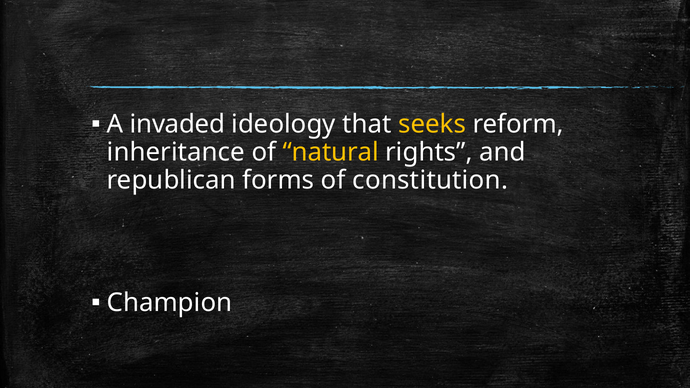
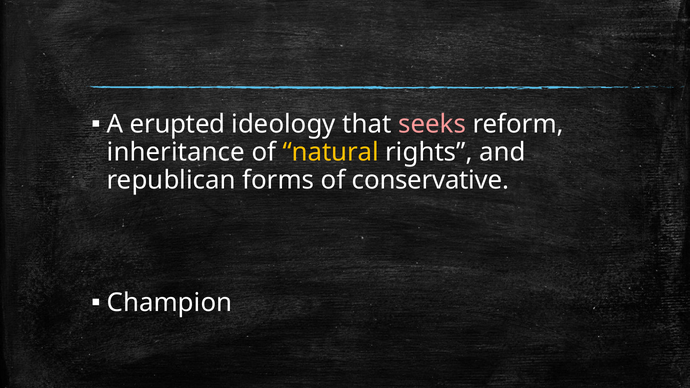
invaded: invaded -> erupted
seeks colour: yellow -> pink
constitution: constitution -> conservative
